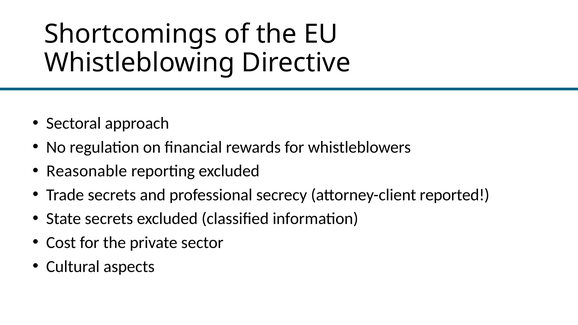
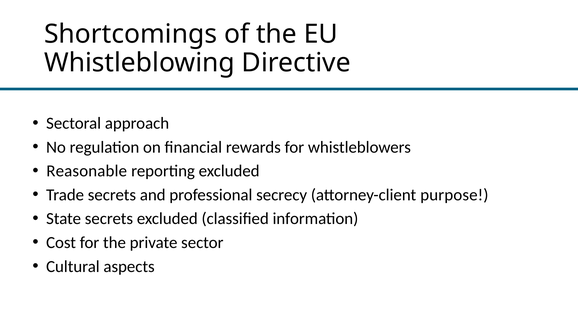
reported: reported -> purpose
